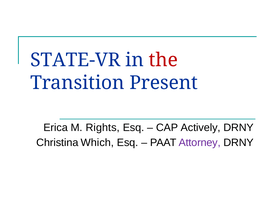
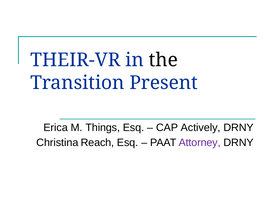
STATE-VR: STATE-VR -> THEIR-VR
the colour: red -> black
Rights: Rights -> Things
Which: Which -> Reach
